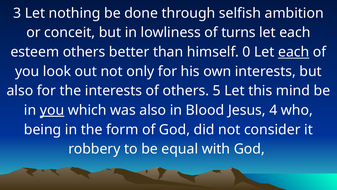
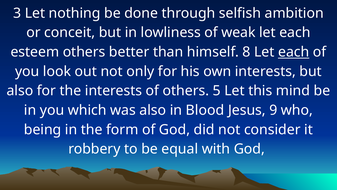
turns: turns -> weak
0: 0 -> 8
you at (52, 110) underline: present -> none
4: 4 -> 9
